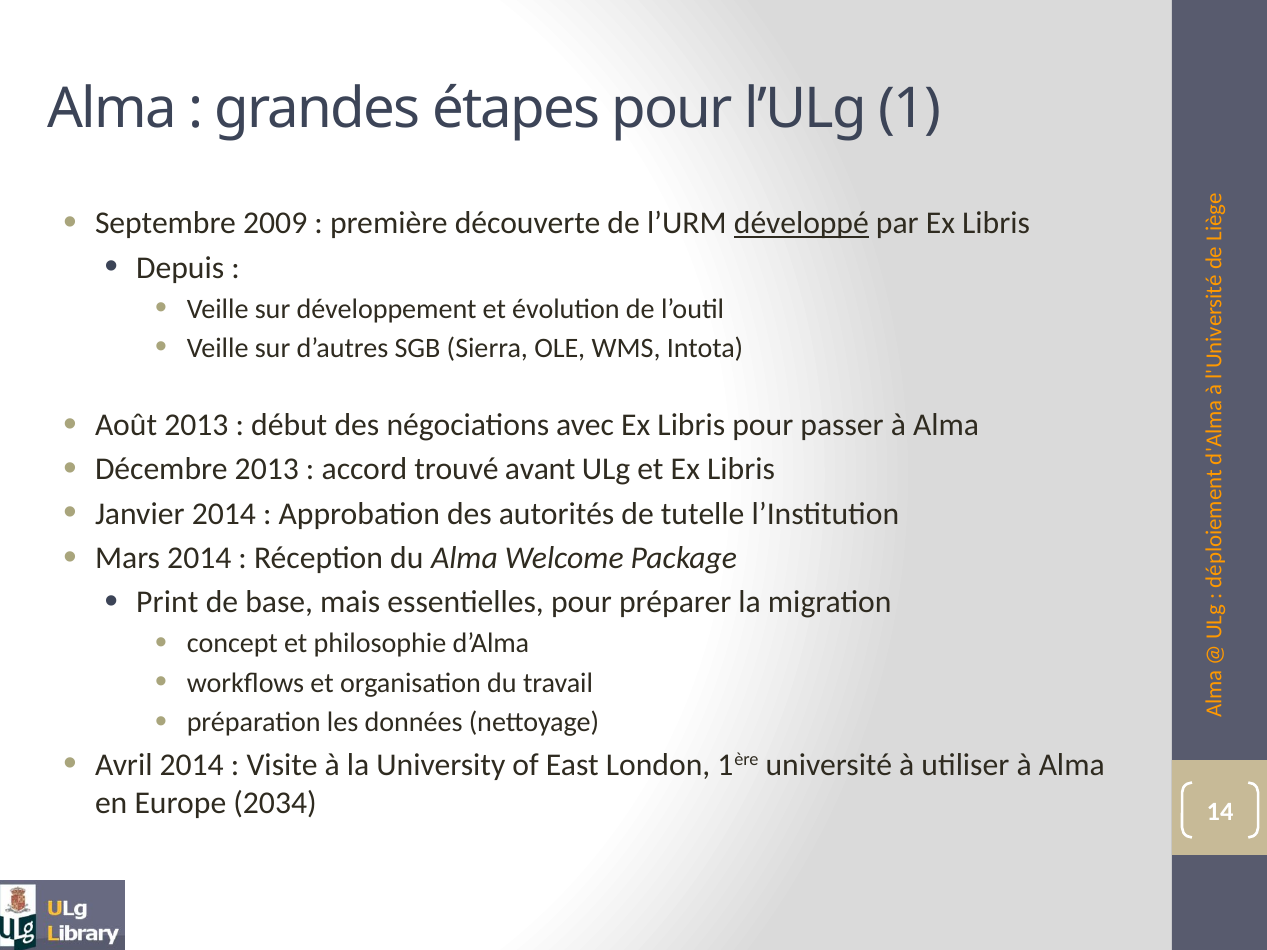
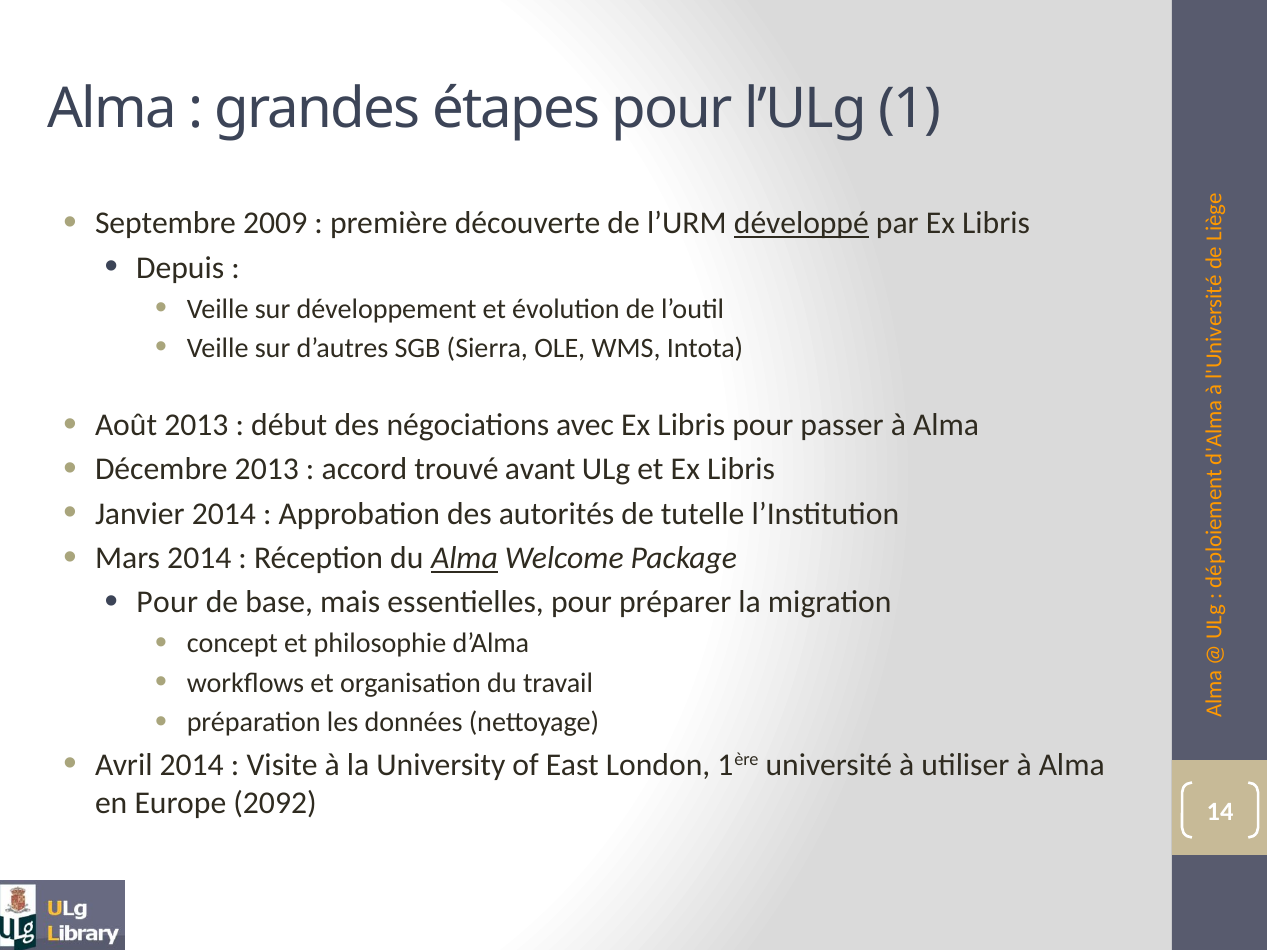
Alma at (464, 558) underline: none -> present
Print at (167, 603): Print -> Pour
2034: 2034 -> 2092
